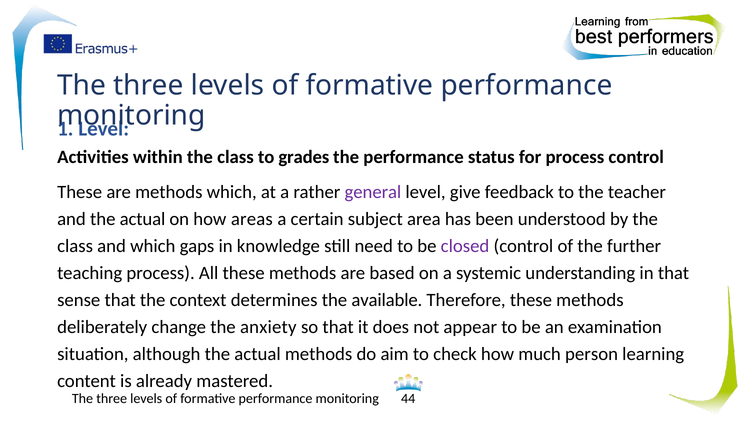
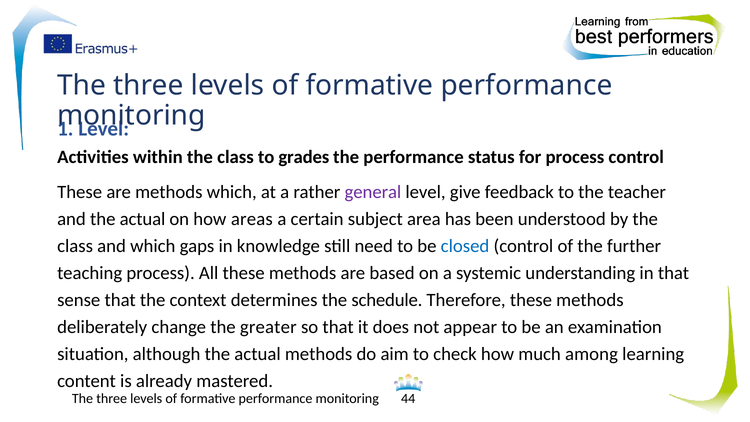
closed colour: purple -> blue
available: available -> schedule
anxiety: anxiety -> greater
person: person -> among
